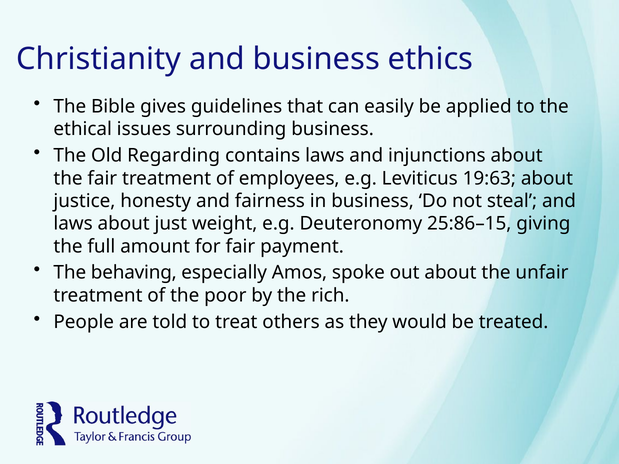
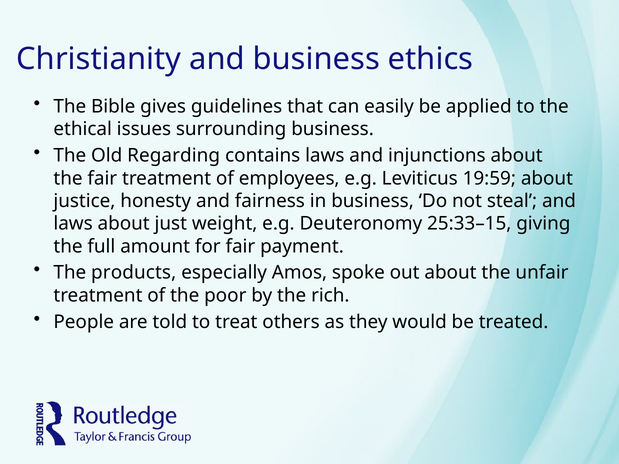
19:63: 19:63 -> 19:59
25:86–15: 25:86–15 -> 25:33–15
behaving: behaving -> products
